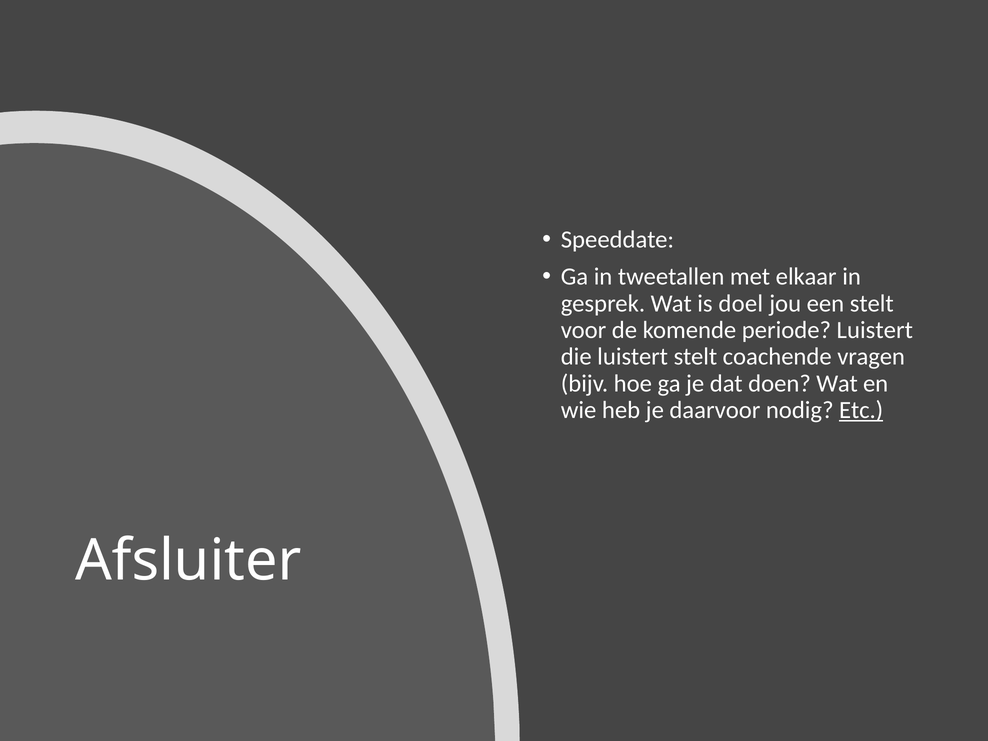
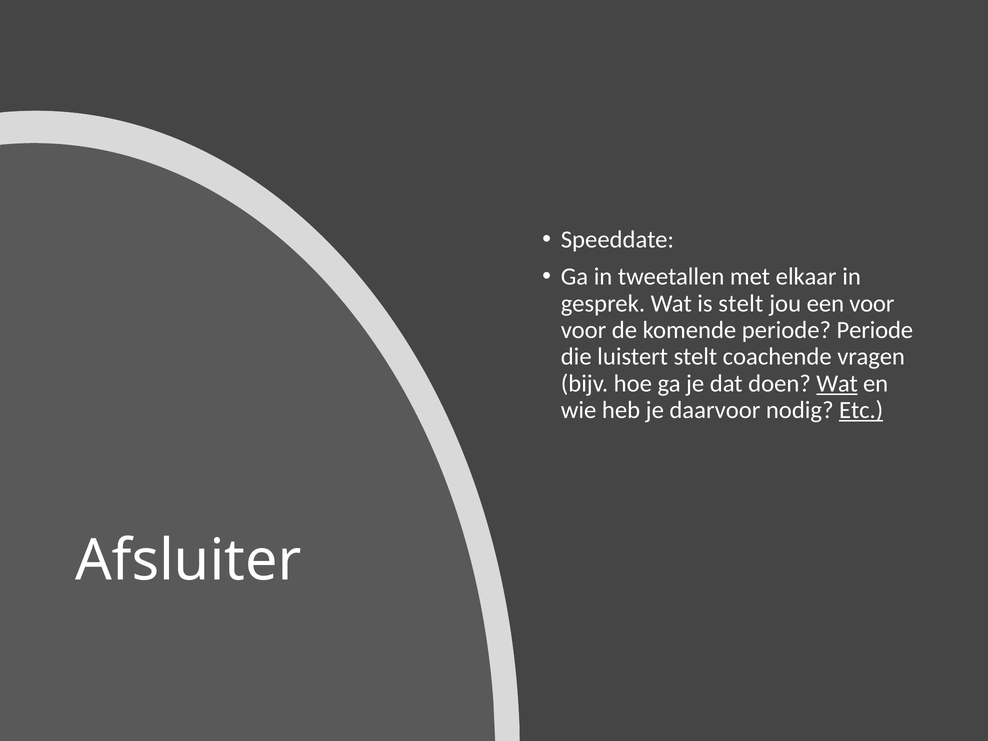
is doel: doel -> stelt
een stelt: stelt -> voor
periode Luistert: Luistert -> Periode
Wat at (837, 383) underline: none -> present
